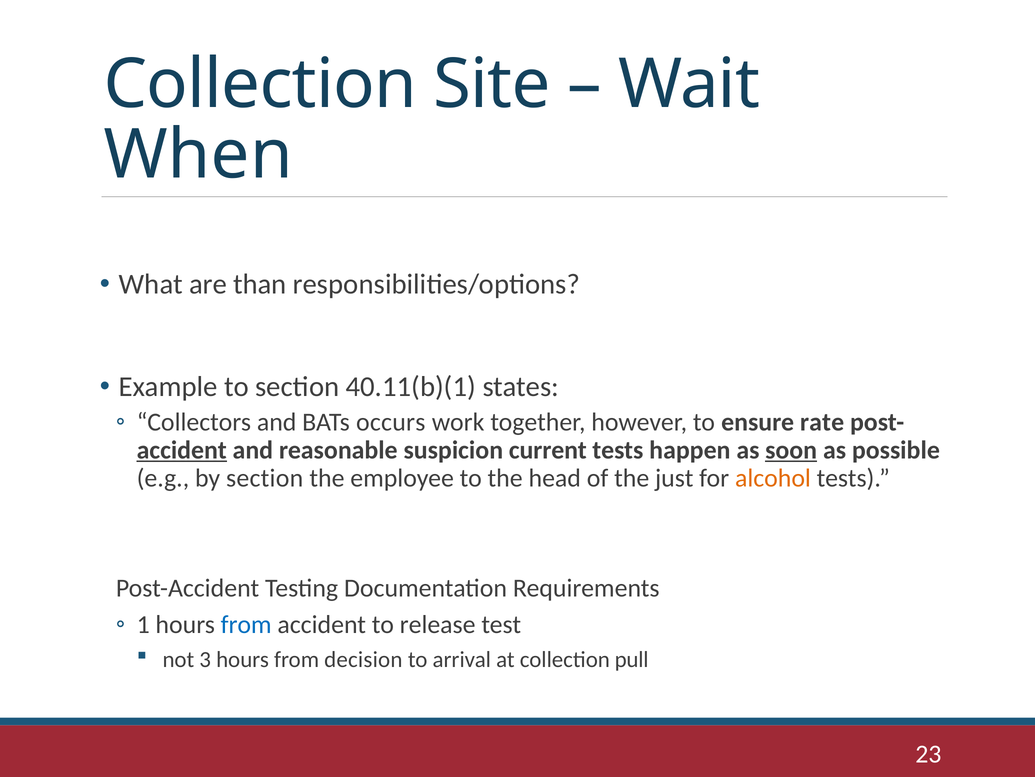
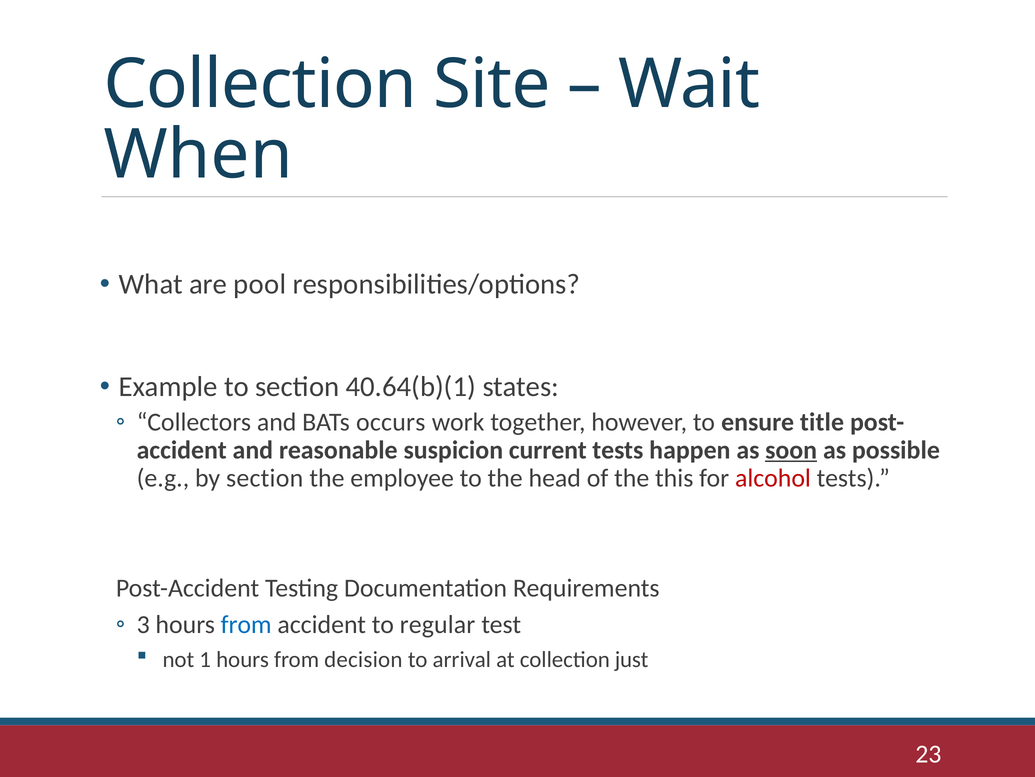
than: than -> pool
40.11(b)(1: 40.11(b)(1 -> 40.64(b)(1
rate: rate -> title
accident at (182, 450) underline: present -> none
just: just -> this
alcohol colour: orange -> red
1: 1 -> 3
release: release -> regular
3: 3 -> 1
pull: pull -> just
